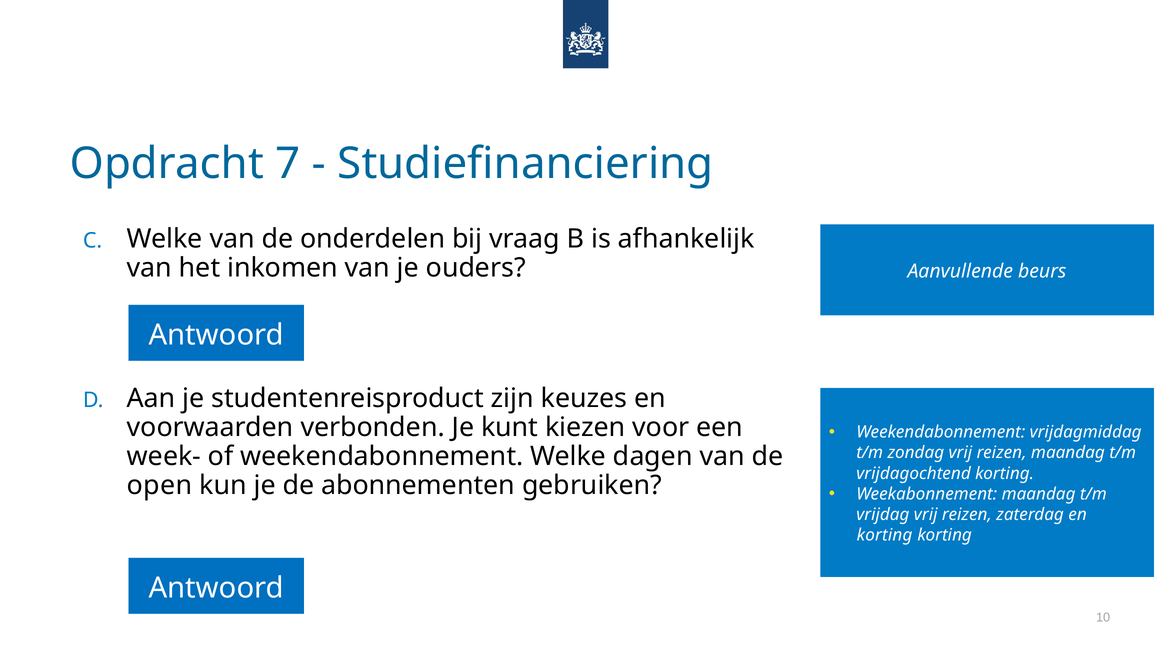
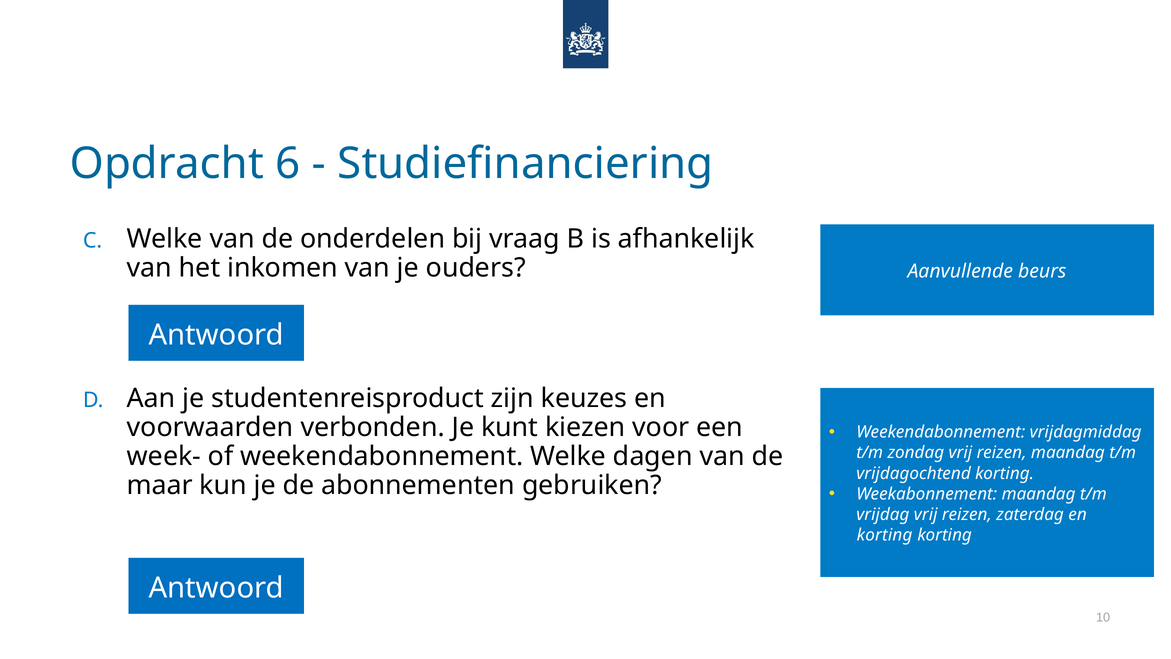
7: 7 -> 6
open: open -> maar
